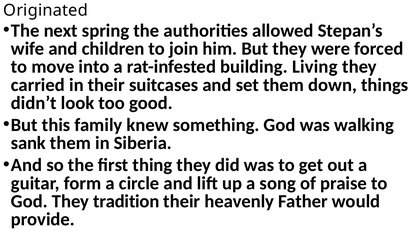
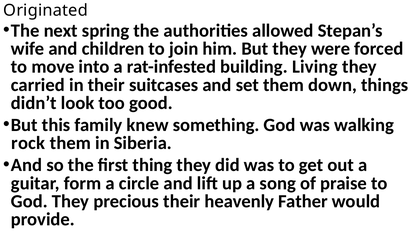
sank: sank -> rock
tradition: tradition -> precious
